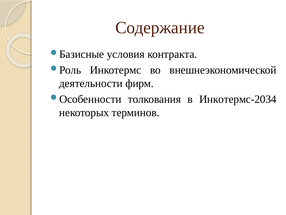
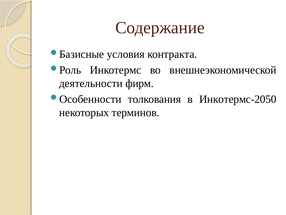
Инкотермс-2034: Инкотермс-2034 -> Инкотермс-2050
